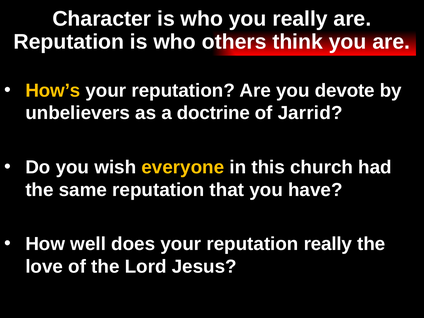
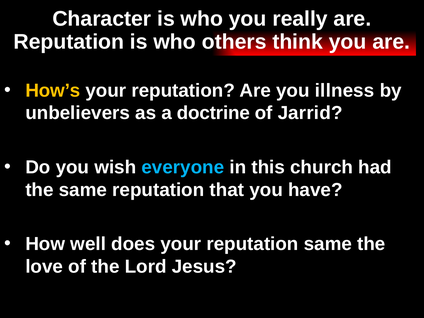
devote: devote -> illness
everyone colour: yellow -> light blue
reputation really: really -> same
